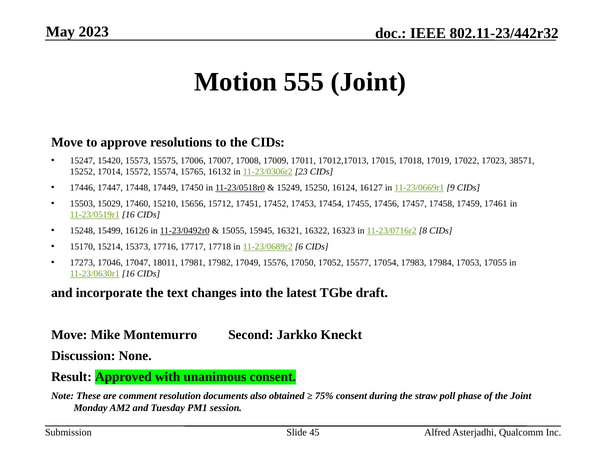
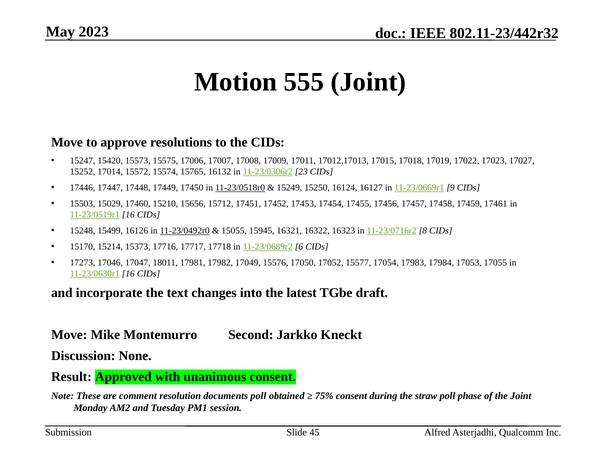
38571: 38571 -> 17027
documents also: also -> poll
